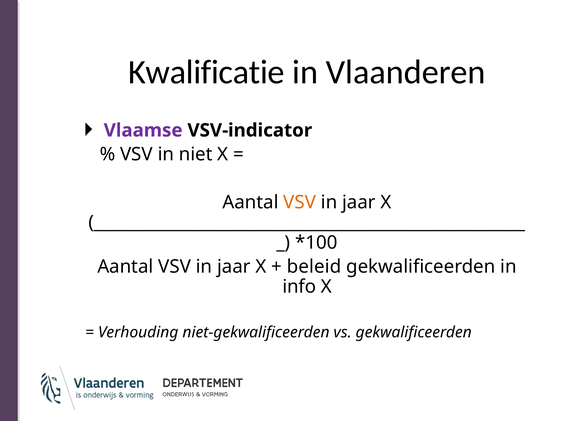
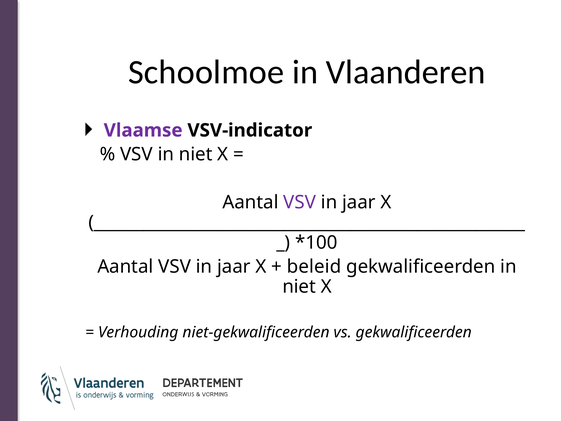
Kwalificatie: Kwalificatie -> Schoolmoe
VSV at (300, 202) colour: orange -> purple
info at (299, 287): info -> niet
